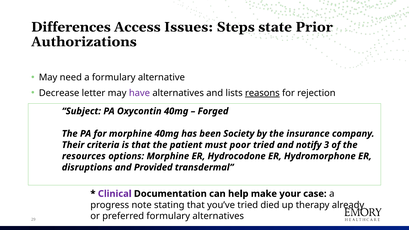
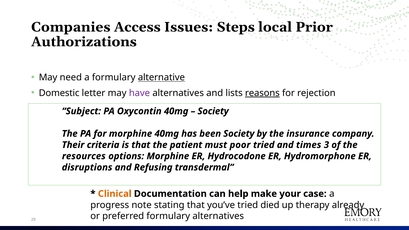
Differences: Differences -> Companies
state: state -> local
alternative underline: none -> present
Decrease: Decrease -> Domestic
Forged at (213, 111): Forged -> Society
notify: notify -> times
Provided: Provided -> Refusing
Clinical colour: purple -> orange
